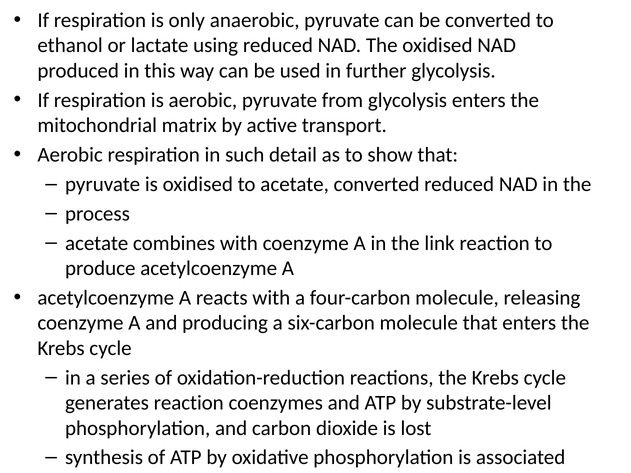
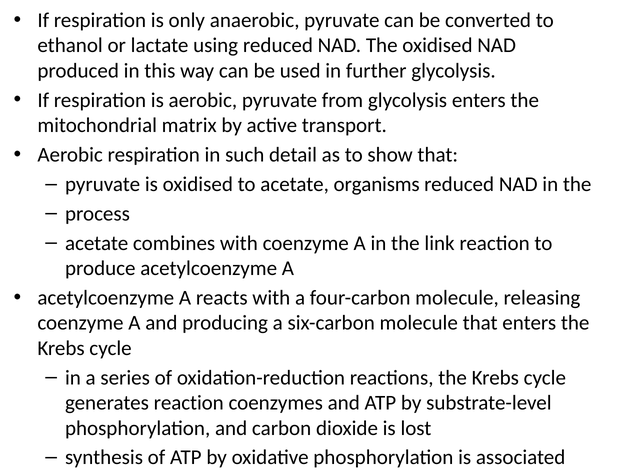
acetate converted: converted -> organisms
